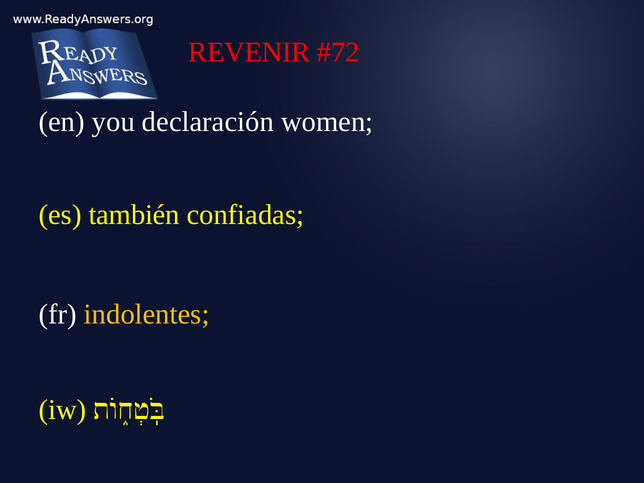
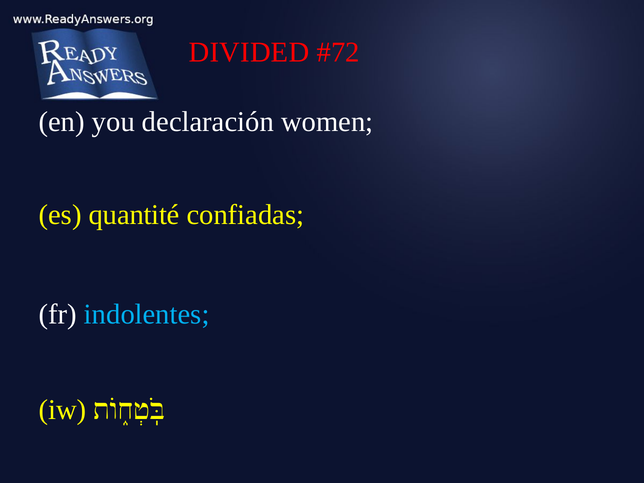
REVENIR: REVENIR -> DIVIDED
también: también -> quantité
indolentes colour: yellow -> light blue
